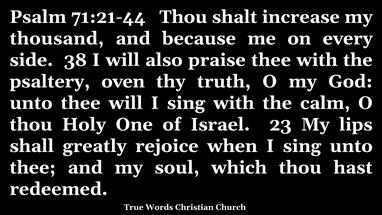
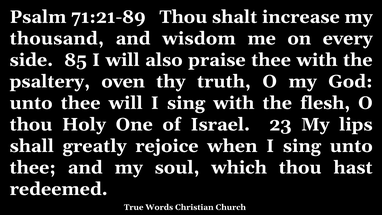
71:21-44: 71:21-44 -> 71:21-89
because: because -> wisdom
38: 38 -> 85
calm: calm -> flesh
